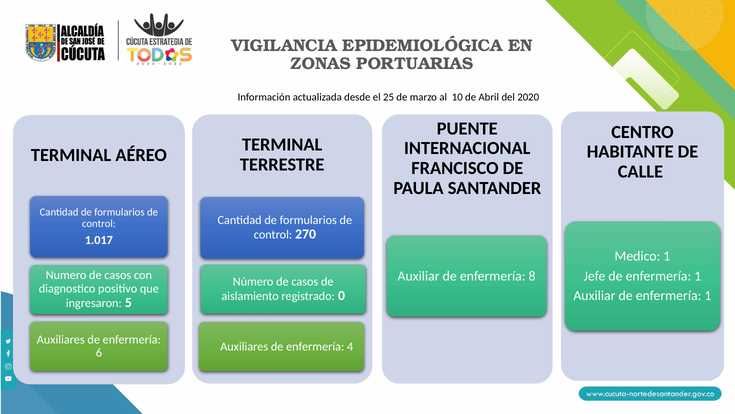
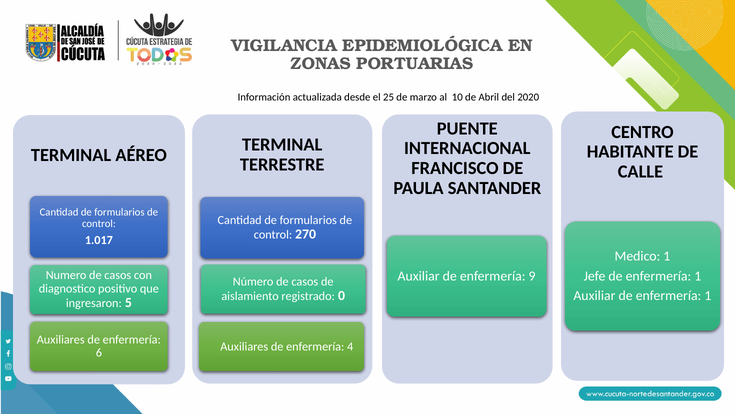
8: 8 -> 9
